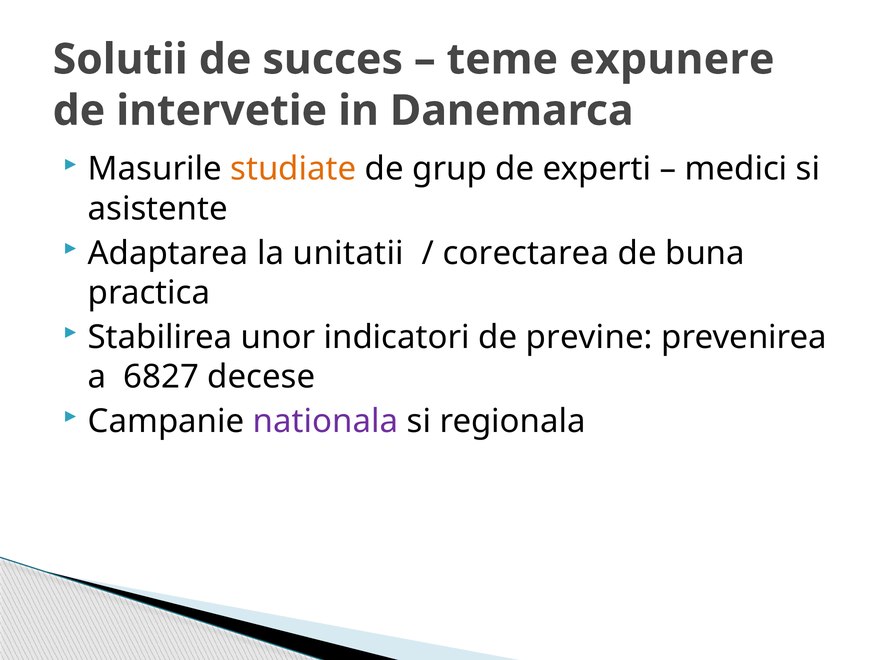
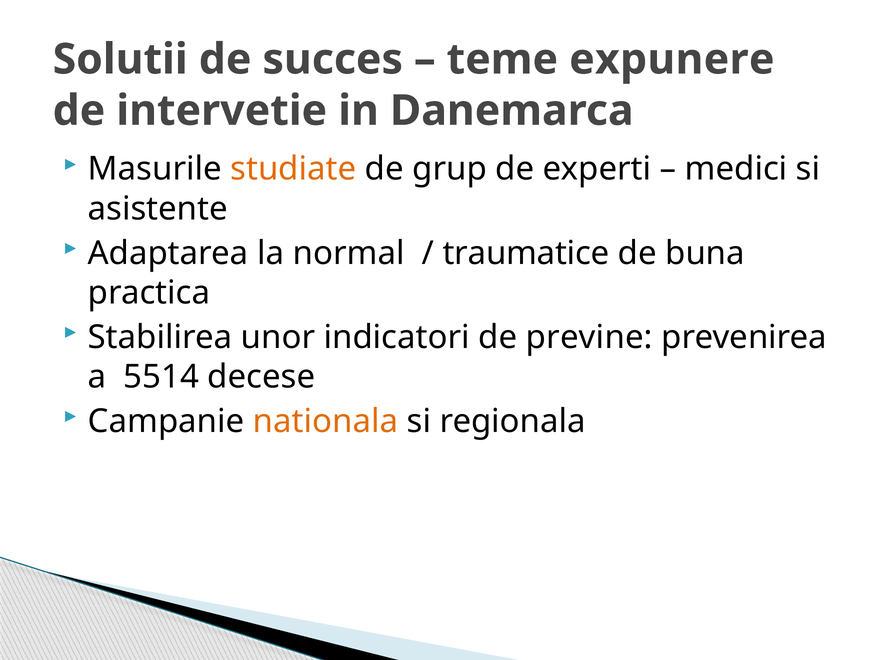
unitatii: unitatii -> normal
corectarea: corectarea -> traumatice
6827: 6827 -> 5514
nationala colour: purple -> orange
